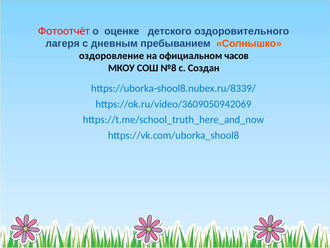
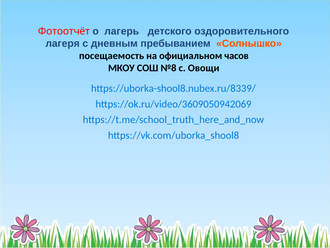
оценке: оценке -> лагерь
оздоровление: оздоровление -> посещаемость
Создан: Создан -> Овощи
